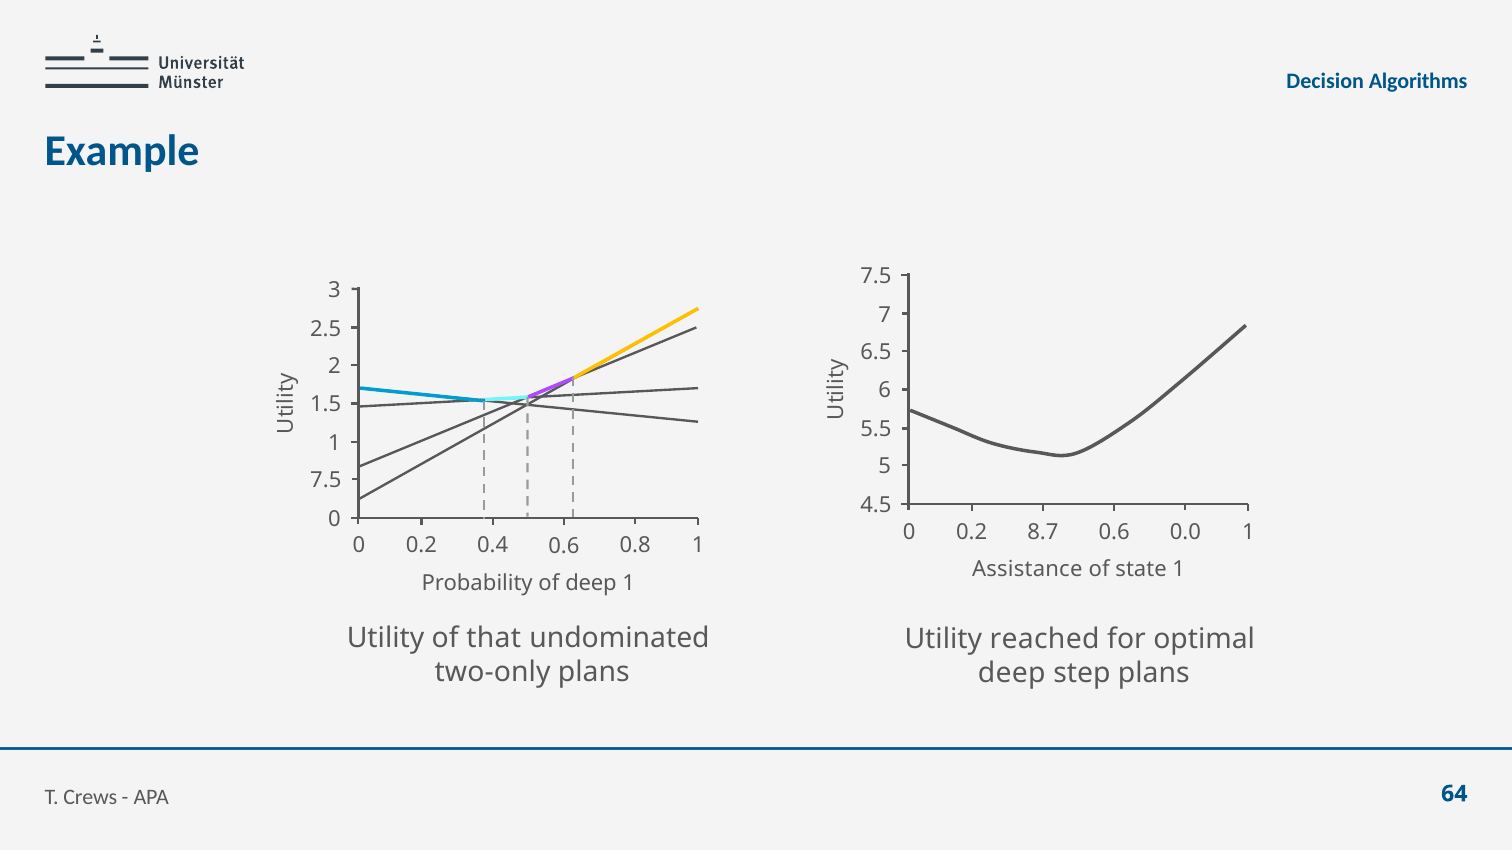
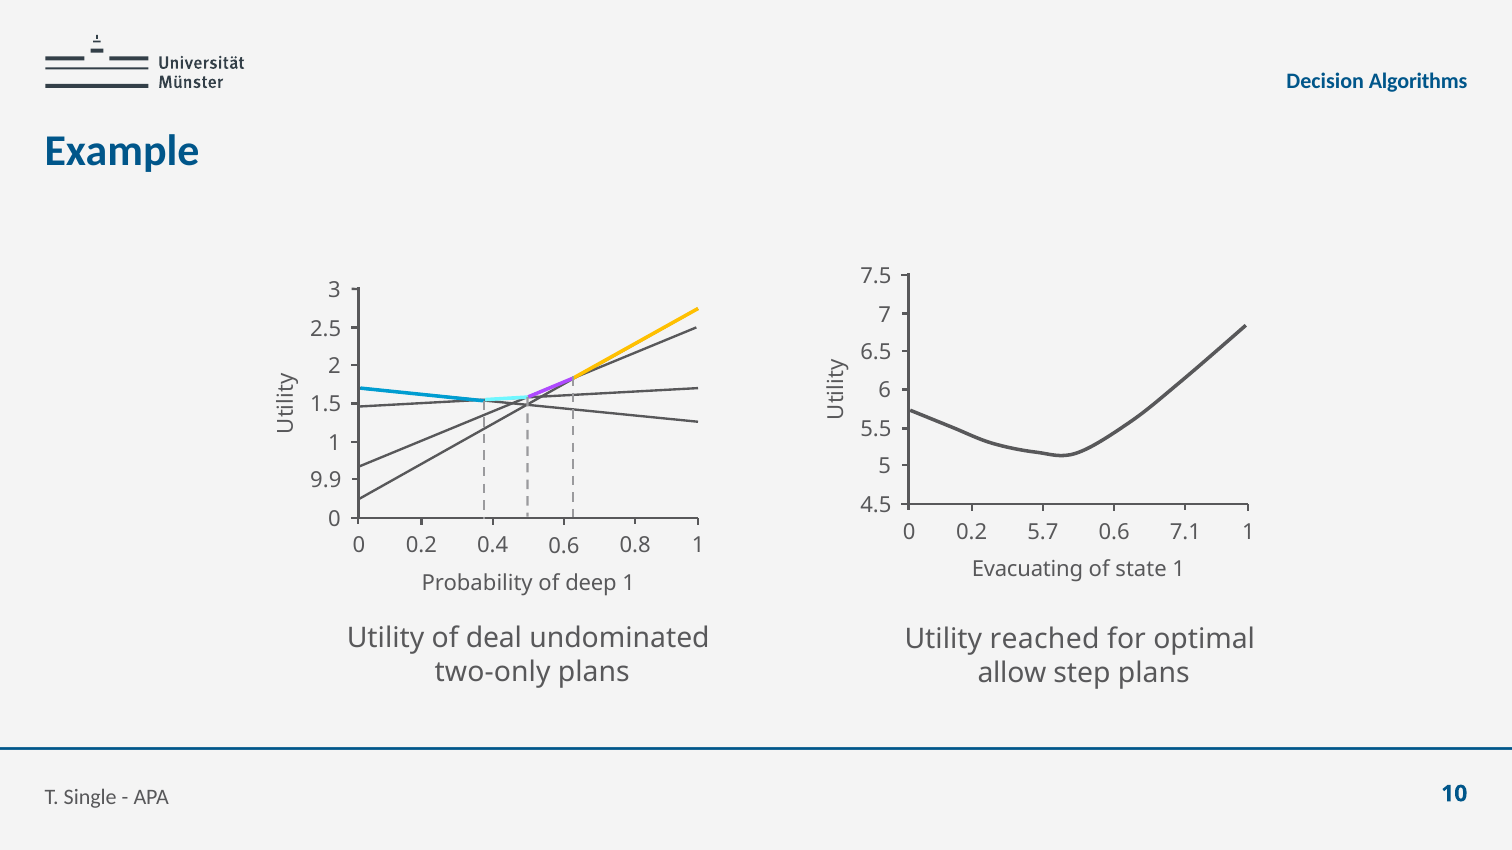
7.5 at (326, 481): 7.5 -> 9.9
8.7: 8.7 -> 5.7
0.0: 0.0 -> 7.1
Assistance: Assistance -> Evacuating
that: that -> deal
deep at (1012, 673): deep -> allow
Crews: Crews -> Single
64: 64 -> 10
